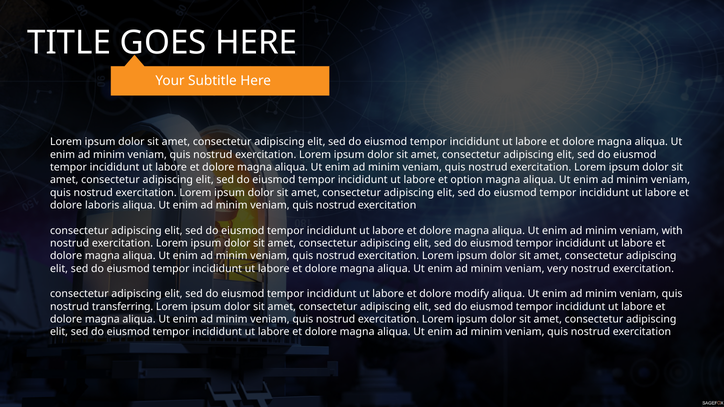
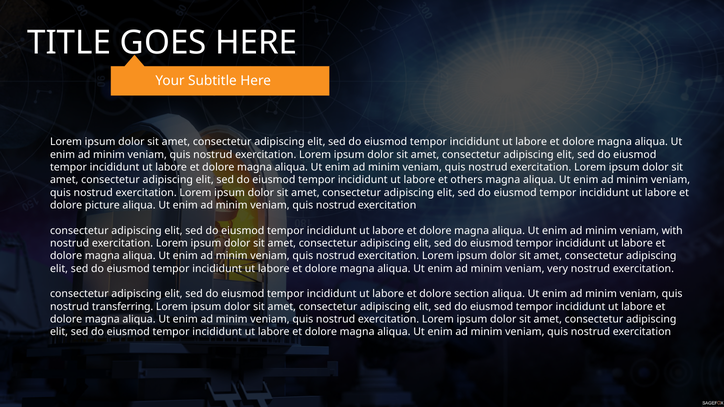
option: option -> others
laboris: laboris -> picture
modify: modify -> section
